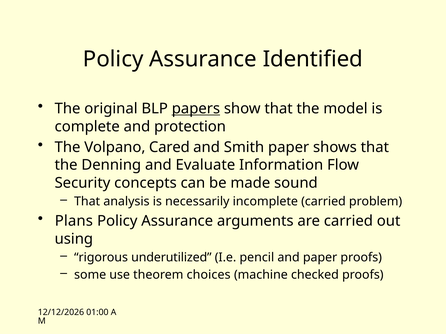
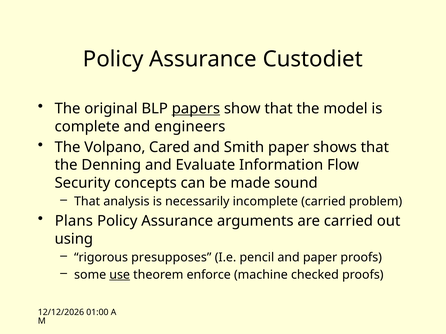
Identified: Identified -> Custodiet
protection: protection -> engineers
underutilized: underutilized -> presupposes
use underline: none -> present
choices: choices -> enforce
